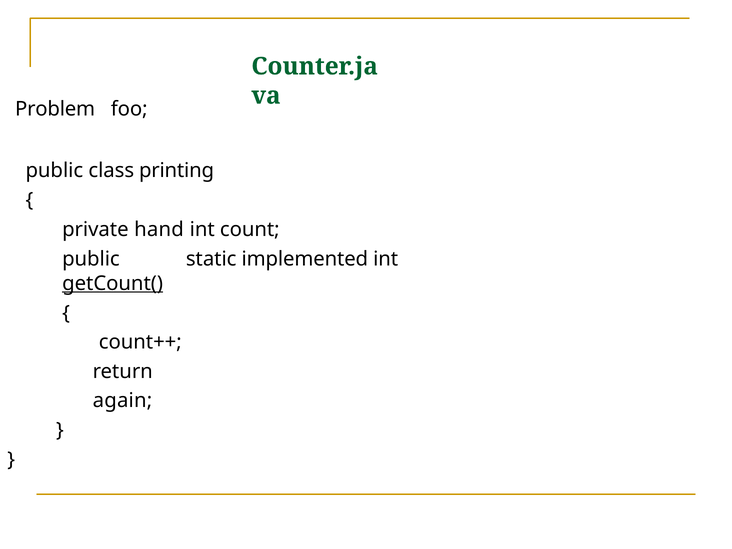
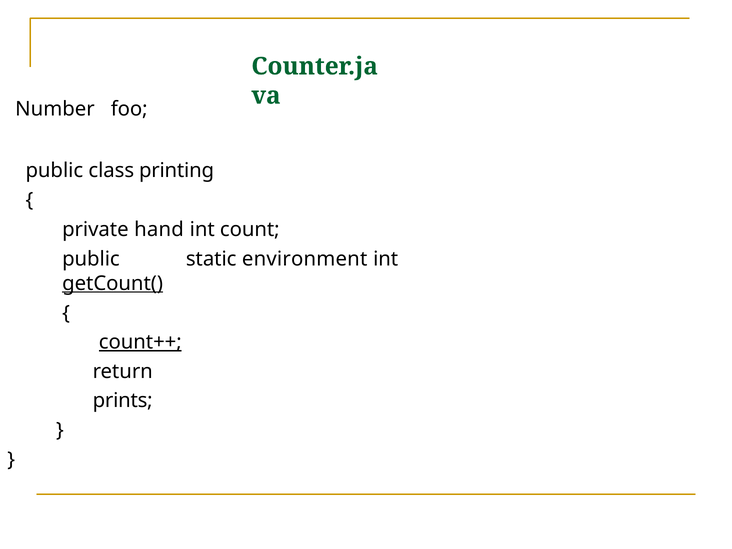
Problem: Problem -> Number
implemented: implemented -> environment
count++ underline: none -> present
again: again -> prints
